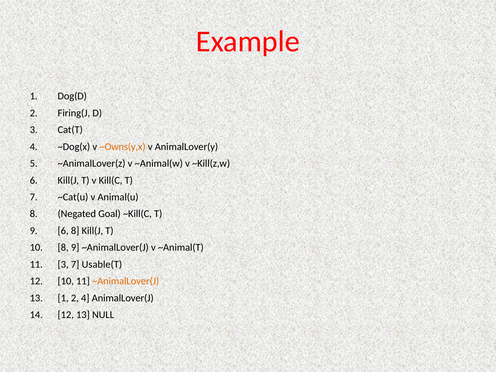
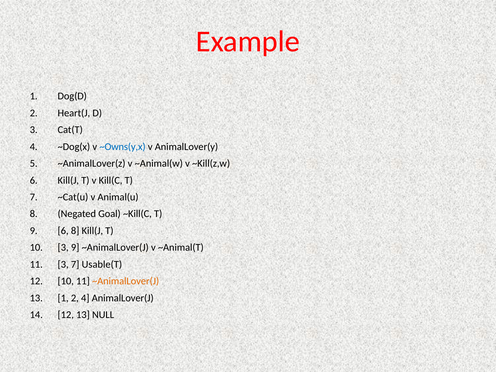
Firing(J: Firing(J -> Heart(J
~Owns(y,x colour: orange -> blue
10 8: 8 -> 3
